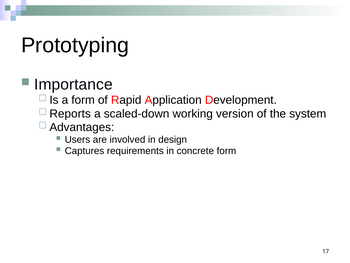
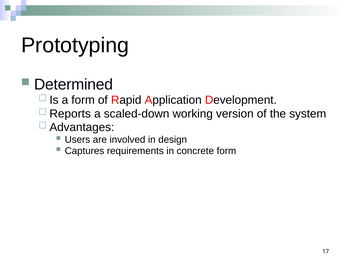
Importance: Importance -> Determined
